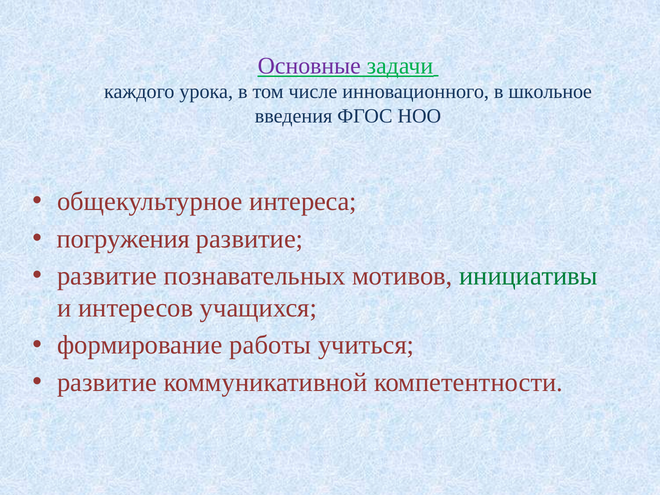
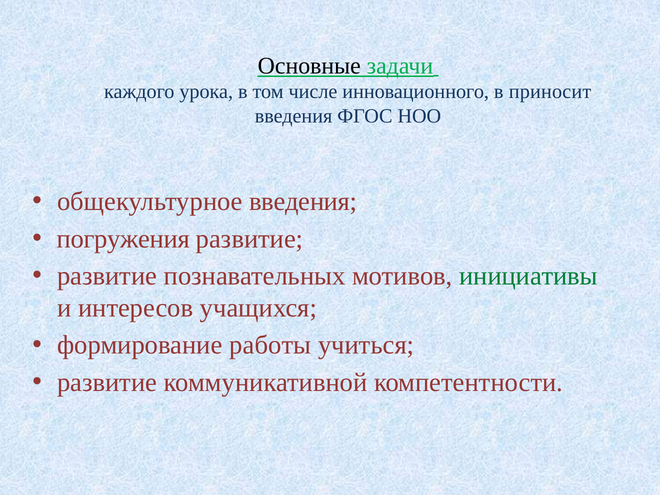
Основные colour: purple -> black
школьное: школьное -> приносит
общекультурное интереса: интереса -> введения
